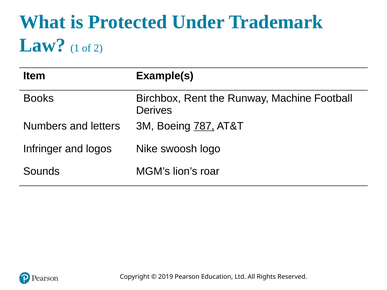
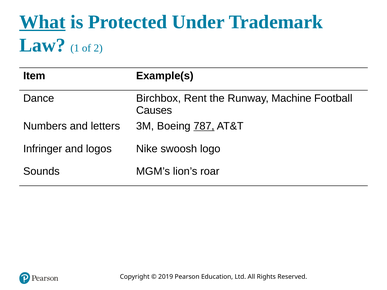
What underline: none -> present
Books: Books -> Dance
Derives: Derives -> Causes
